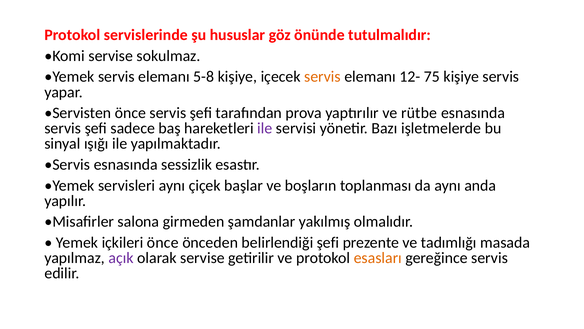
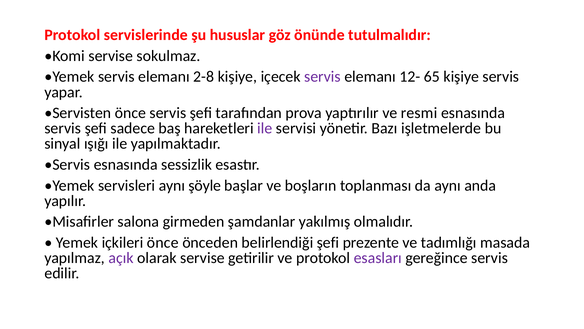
5-8: 5-8 -> 2-8
servis at (322, 77) colour: orange -> purple
75: 75 -> 65
rütbe: rütbe -> resmi
çiçek: çiçek -> şöyle
esasları colour: orange -> purple
